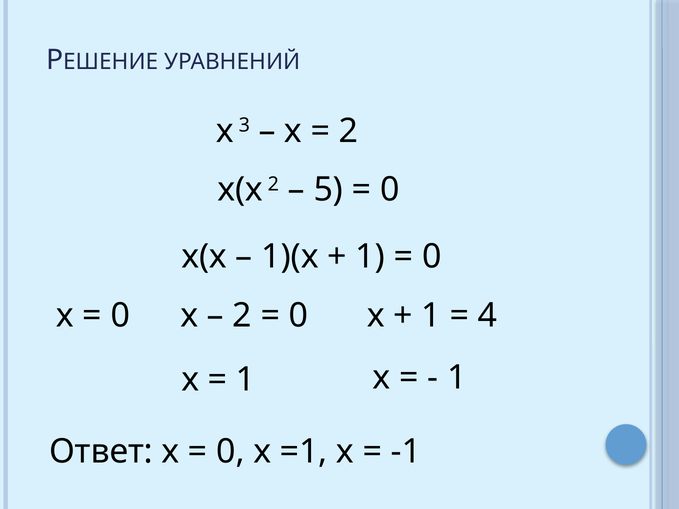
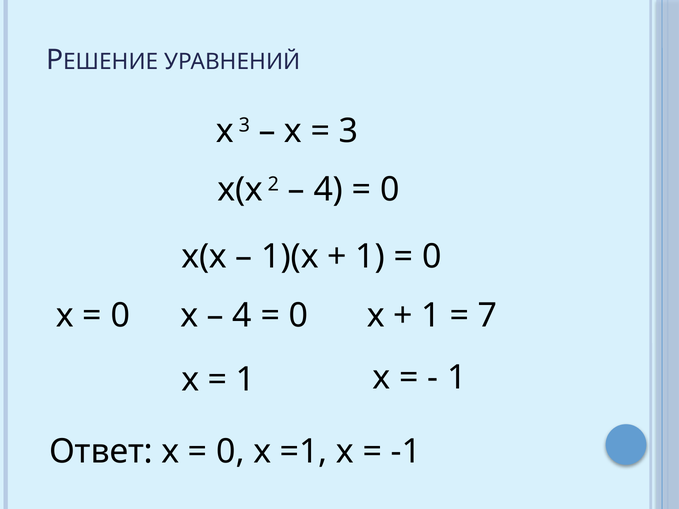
2 at (348, 131): 2 -> 3
5 at (328, 190): 5 -> 4
2 at (242, 316): 2 -> 4
4: 4 -> 7
